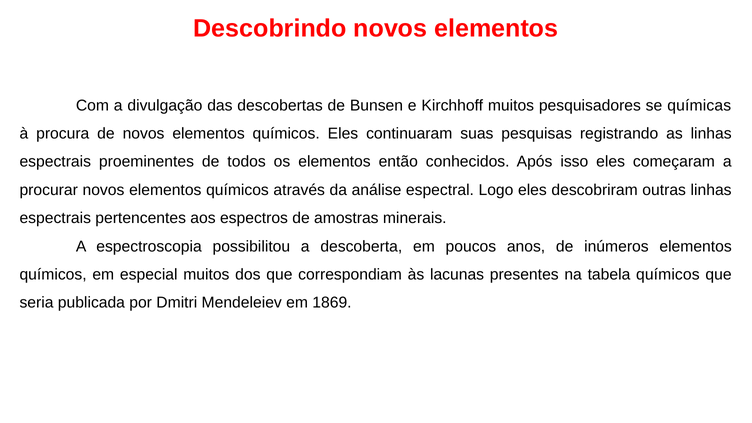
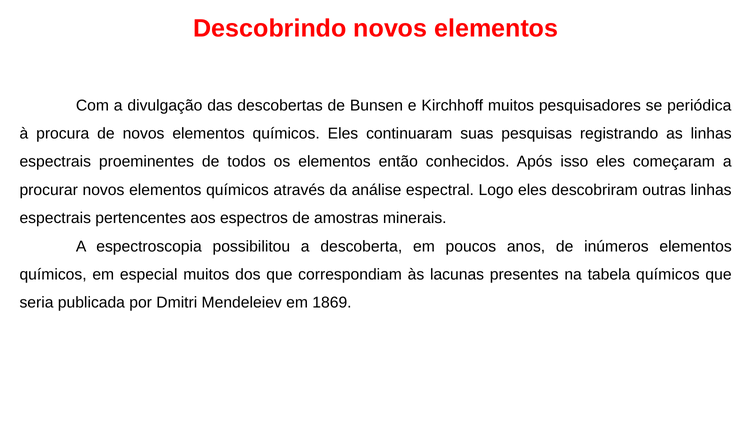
químicas: químicas -> periódica
